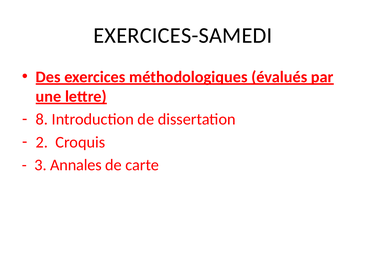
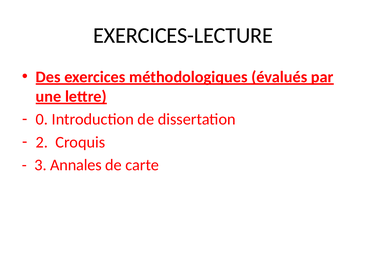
EXERCICES-SAMEDI: EXERCICES-SAMEDI -> EXERCICES-LECTURE
8: 8 -> 0
